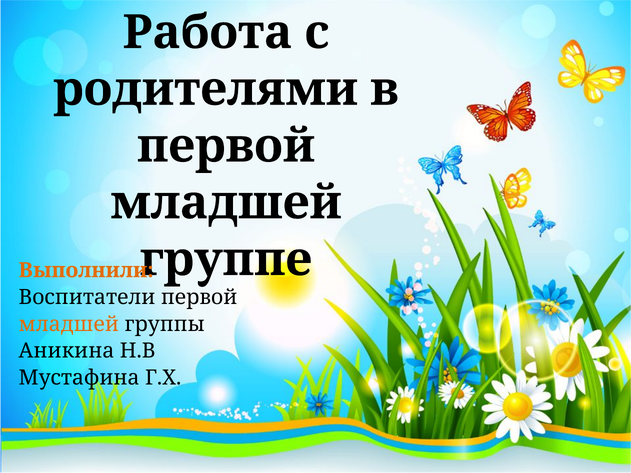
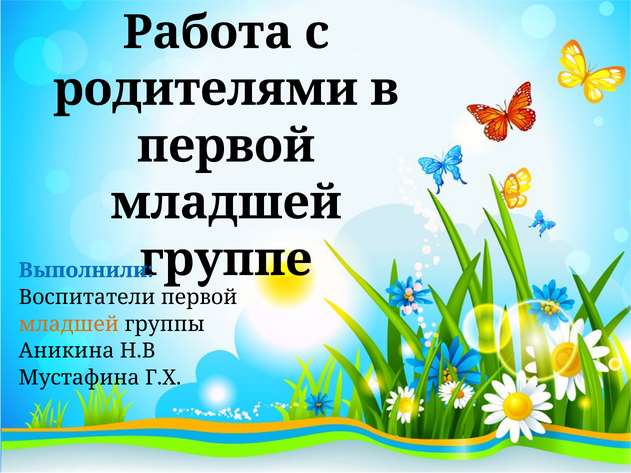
Выполнили colour: orange -> blue
